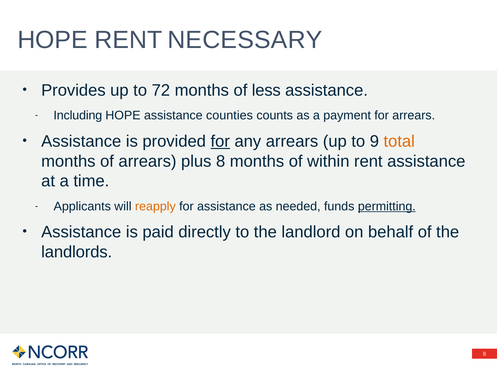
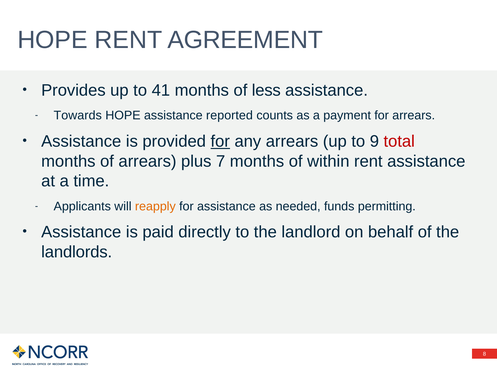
NECESSARY: NECESSARY -> AGREEMENT
72: 72 -> 41
Including: Including -> Towards
counties: counties -> reported
total colour: orange -> red
plus 8: 8 -> 7
permitting underline: present -> none
